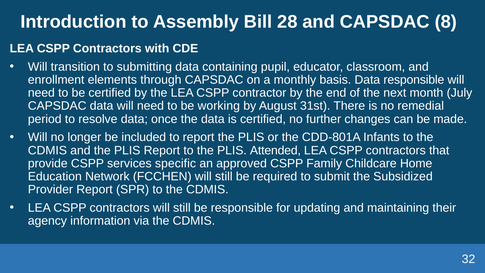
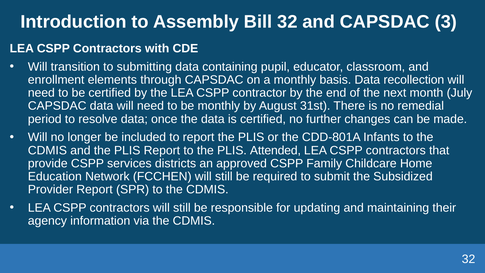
Bill 28: 28 -> 32
8: 8 -> 3
Data responsible: responsible -> recollection
be working: working -> monthly
specific: specific -> districts
